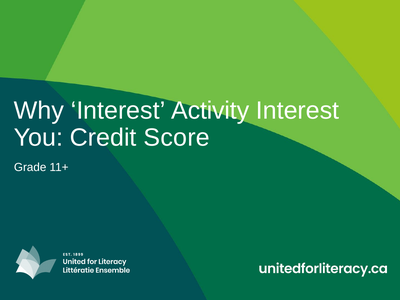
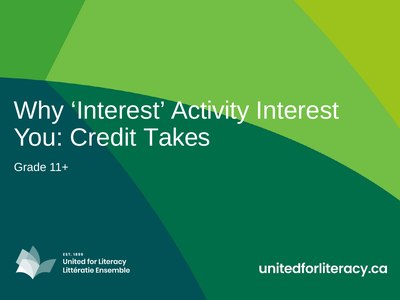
Score: Score -> Takes
